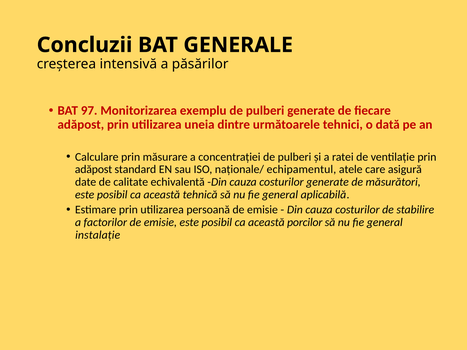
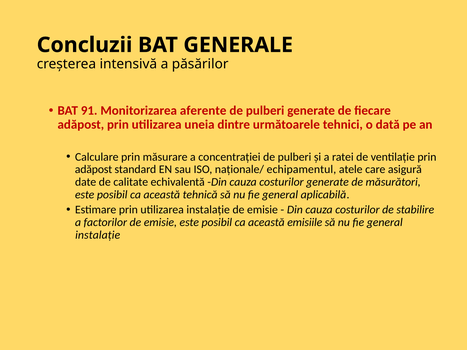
97: 97 -> 91
exemplu: exemplu -> aferente
utilizarea persoană: persoană -> instalație
porcilor: porcilor -> emisiile
